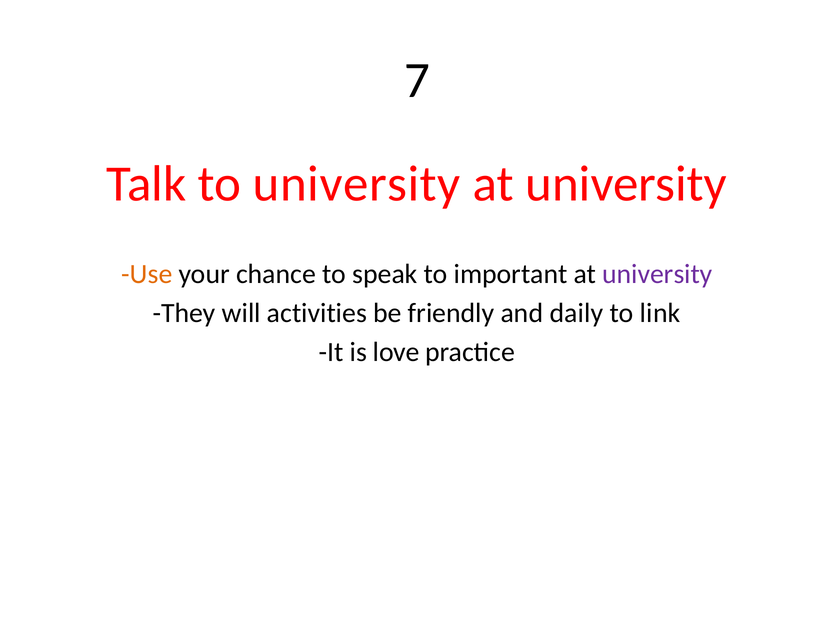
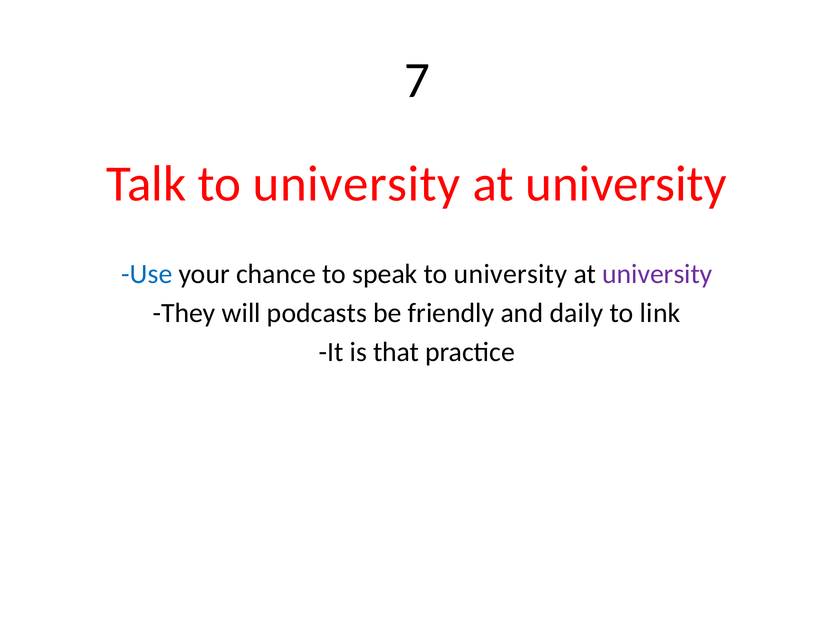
Use colour: orange -> blue
speak to important: important -> university
activities: activities -> podcasts
love: love -> that
